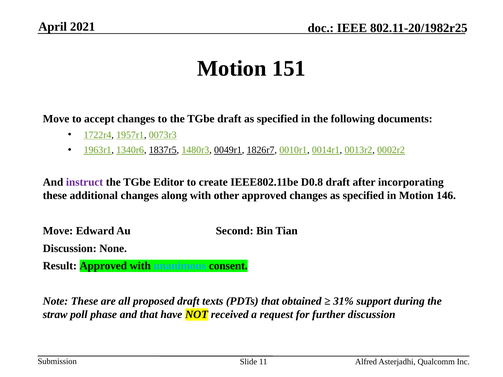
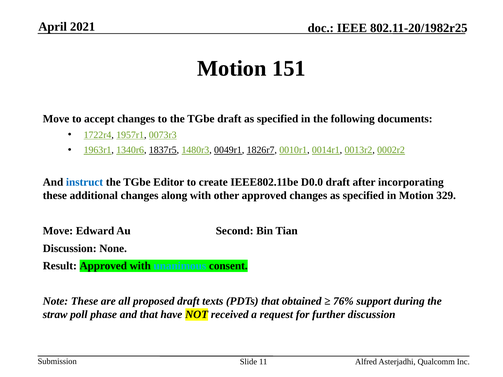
instruct colour: purple -> blue
D0.8: D0.8 -> D0.0
146: 146 -> 329
31%: 31% -> 76%
